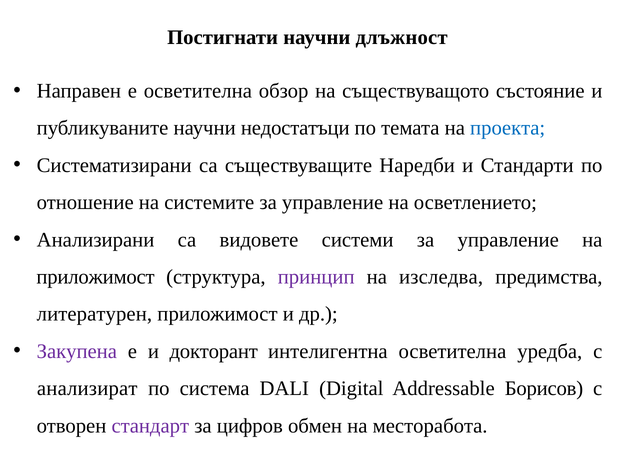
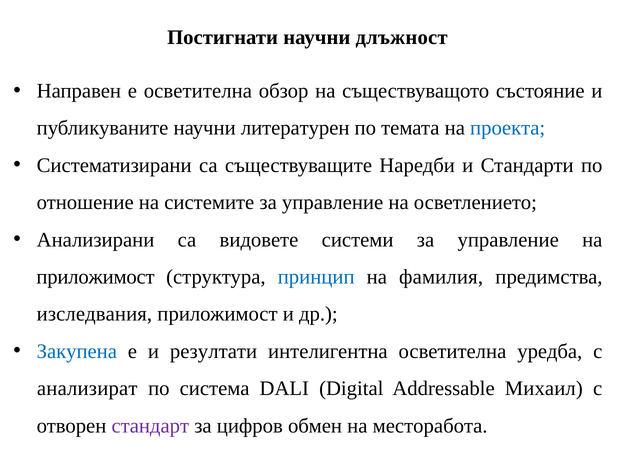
недостатъци: недостатъци -> литературен
принцип colour: purple -> blue
изследва: изследва -> фамилия
литературен: литературен -> изследвания
Закупена colour: purple -> blue
докторант: докторант -> резултати
Борисов: Борисов -> Михаил
